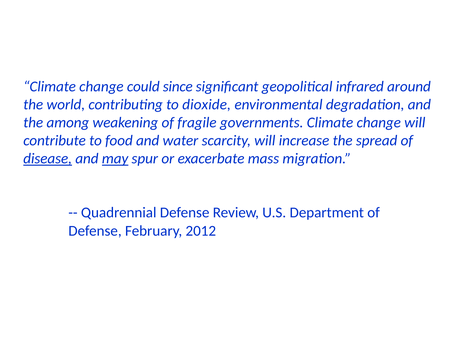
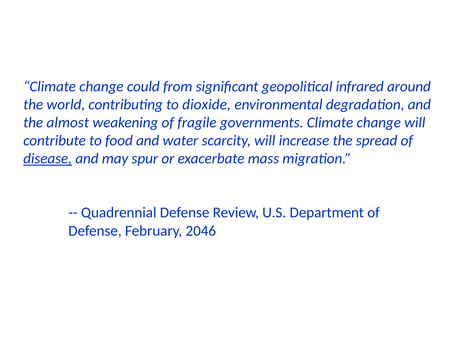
since: since -> from
among: among -> almost
may underline: present -> none
2012: 2012 -> 2046
